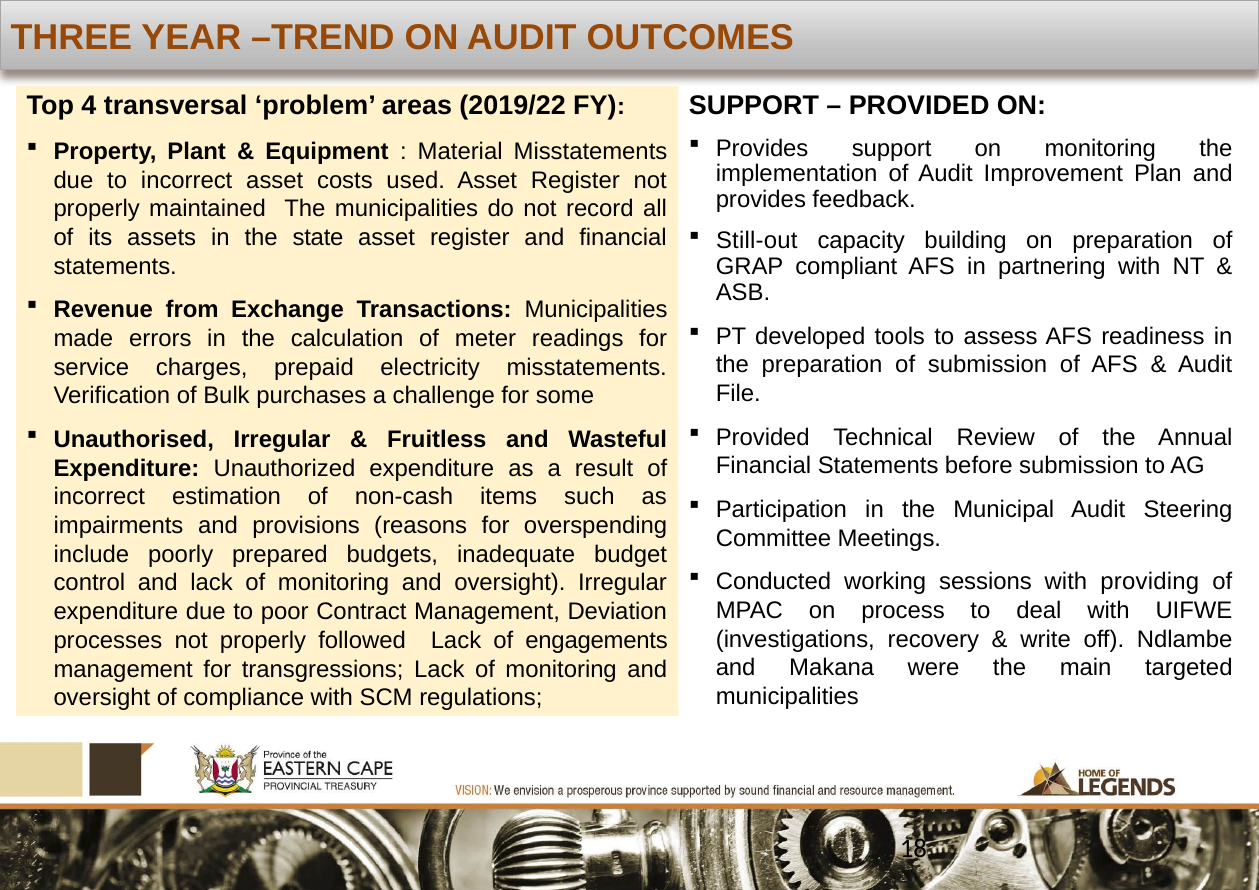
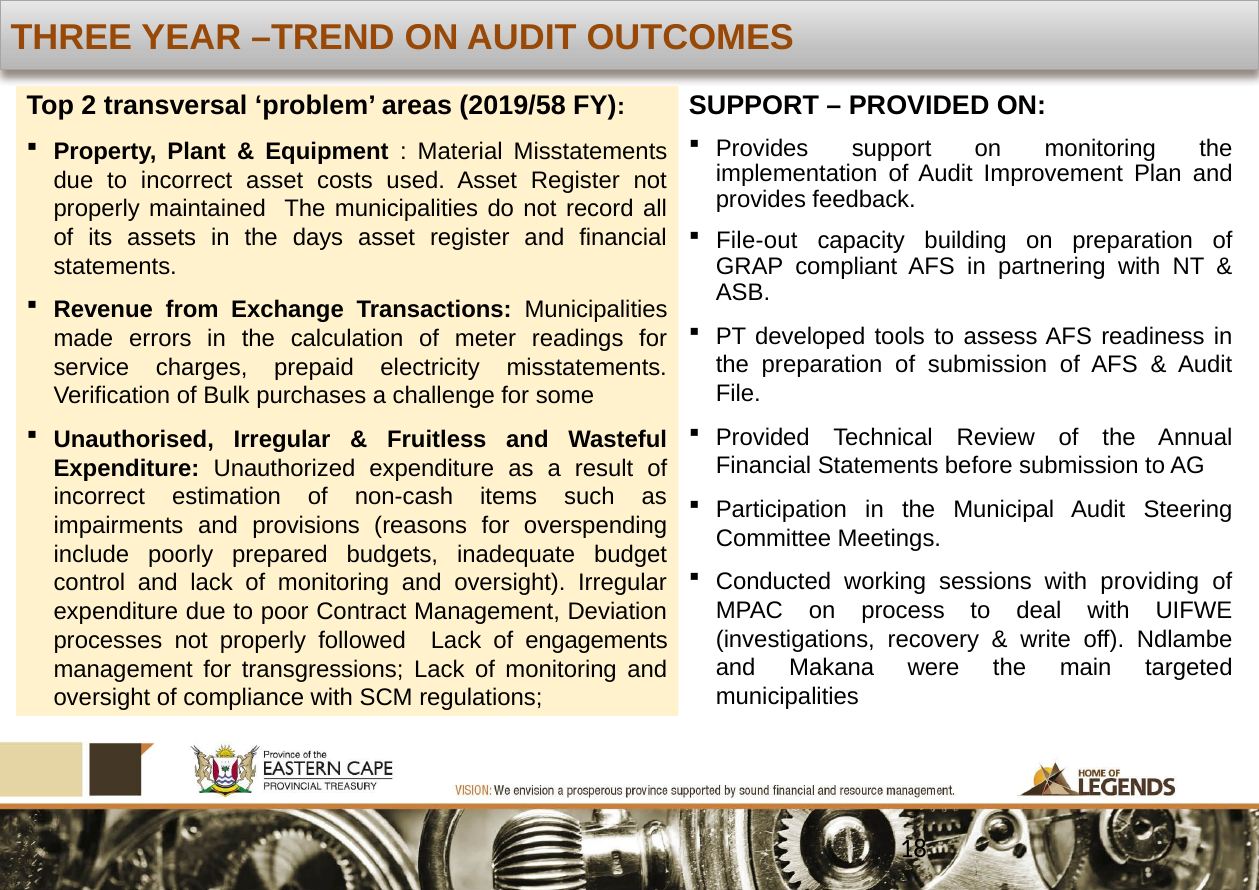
4: 4 -> 2
2019/22: 2019/22 -> 2019/58
state: state -> days
Still-out: Still-out -> File-out
